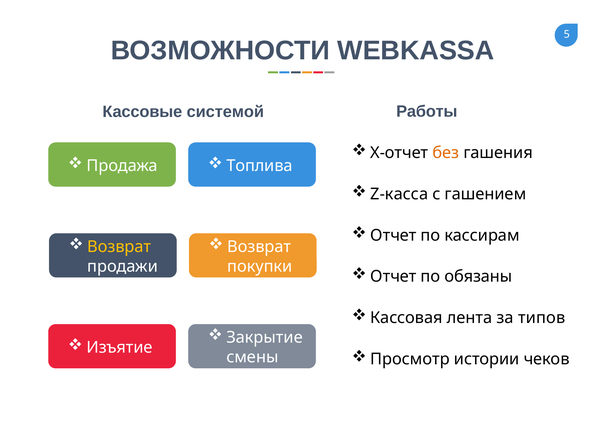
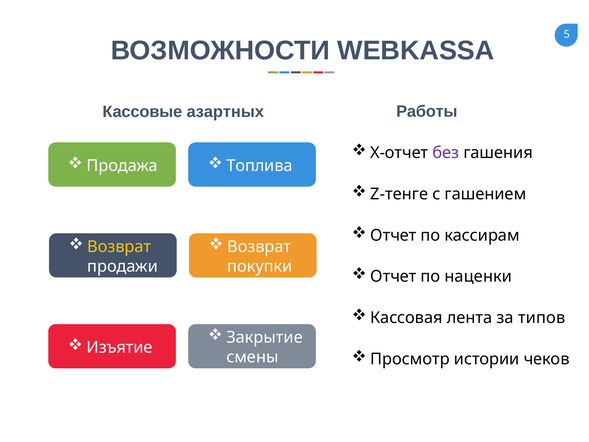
системой: системой -> азартных
без colour: orange -> purple
Z-касса: Z-касса -> Z-тенге
обязаны: обязаны -> наценки
